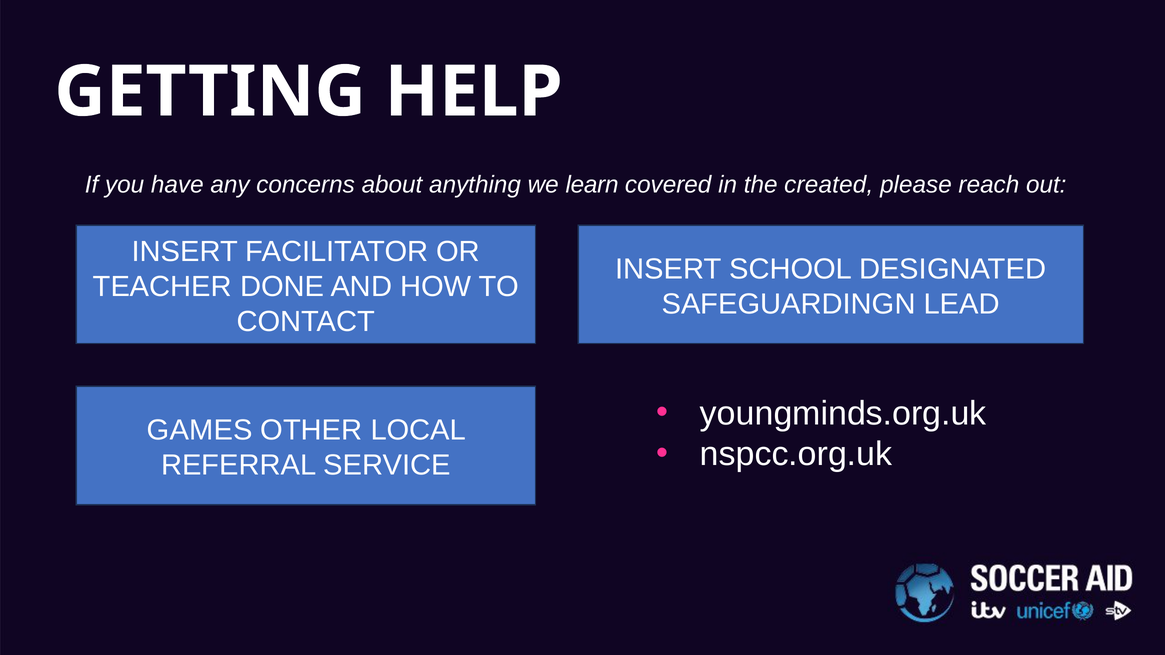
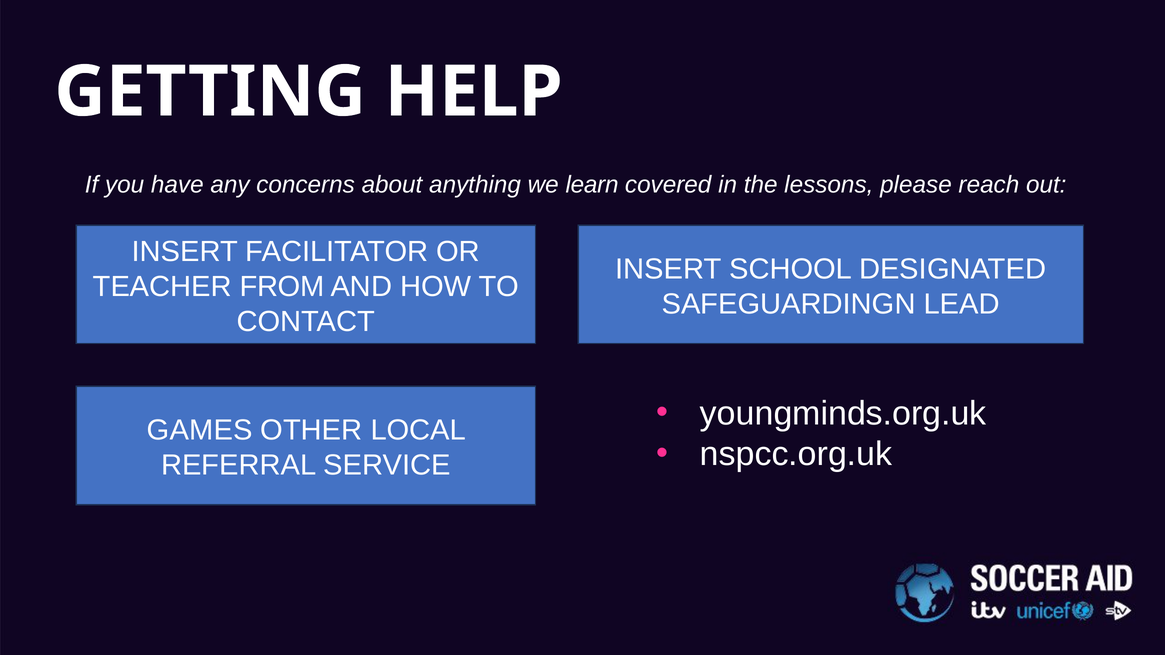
created: created -> lessons
DONE: DONE -> FROM
